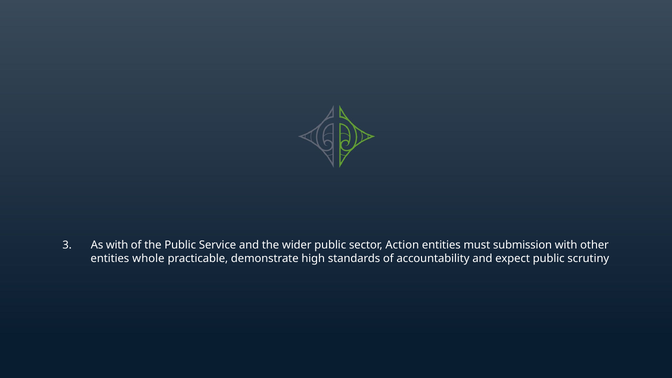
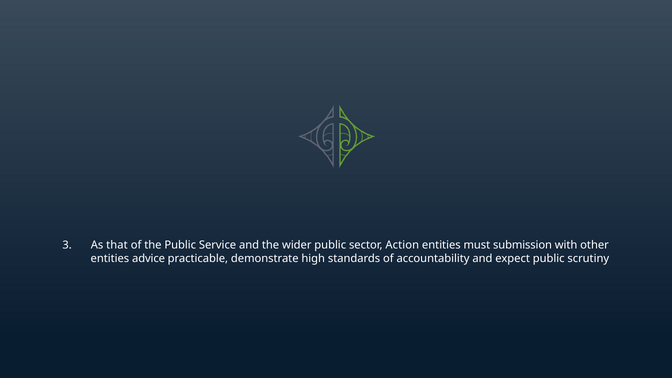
As with: with -> that
whole: whole -> advice
